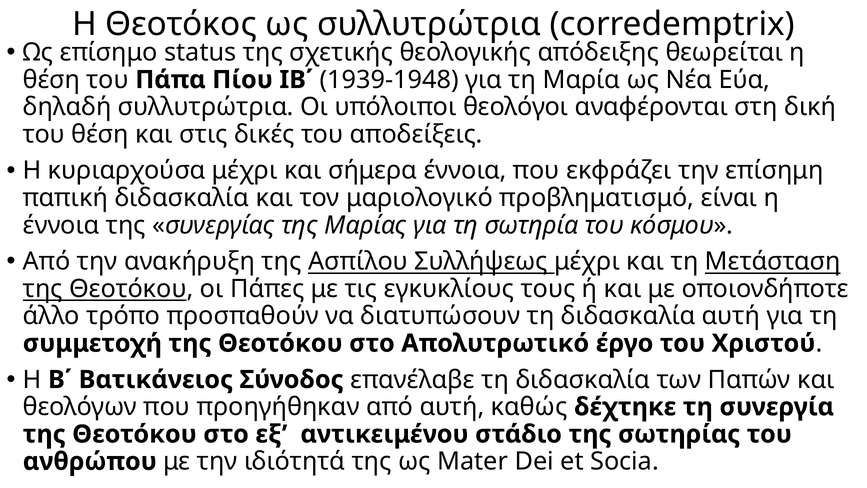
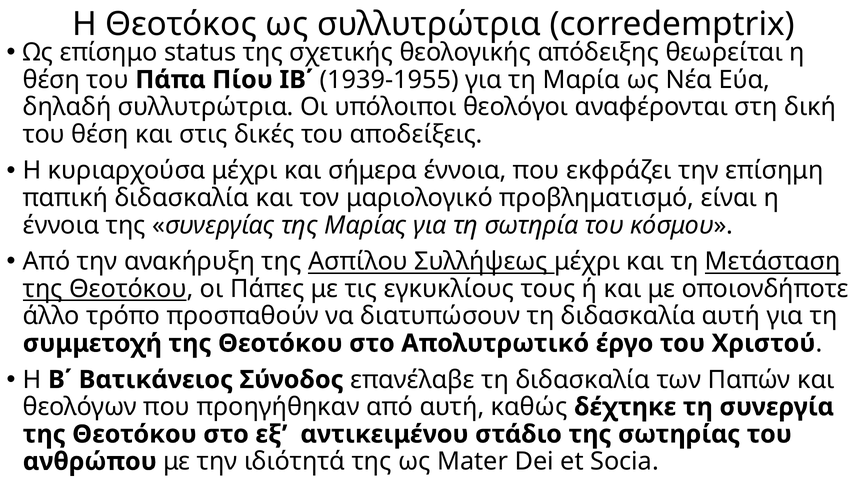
1939-1948: 1939-1948 -> 1939-1955
